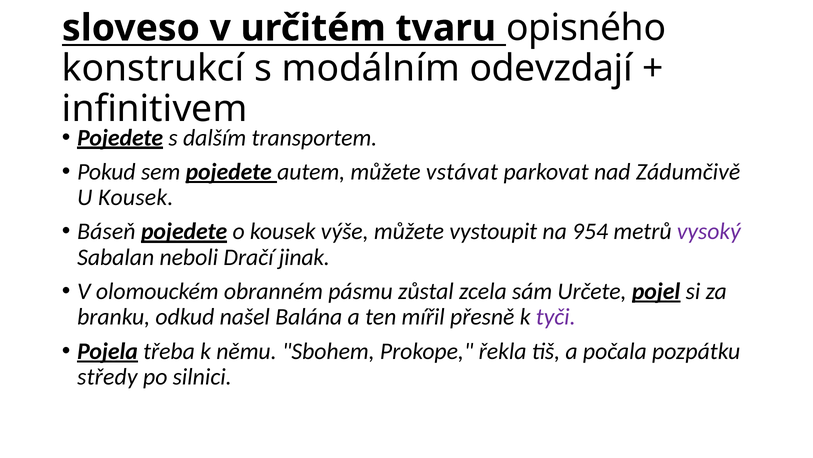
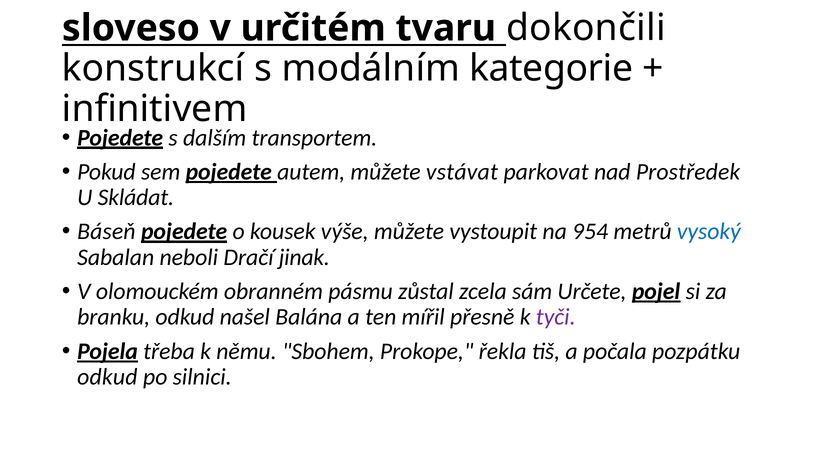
opisného: opisného -> dokončili
odevzdají: odevzdají -> kategorie
Zádumčivě: Zádumčivě -> Prostředek
U Kousek: Kousek -> Skládat
vysoký colour: purple -> blue
středy at (107, 376): středy -> odkud
